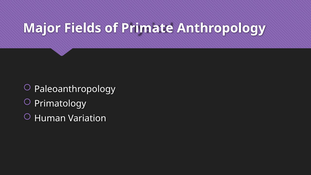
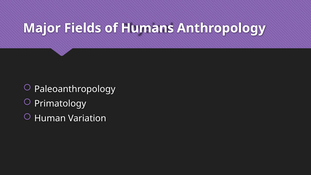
Primate: Primate -> Humans
